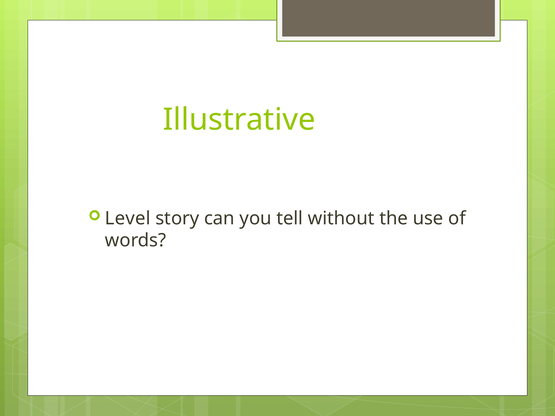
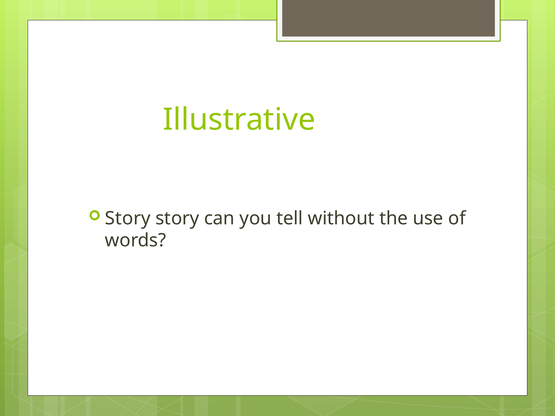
Level at (128, 218): Level -> Story
